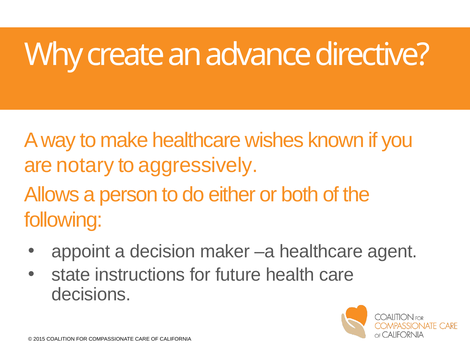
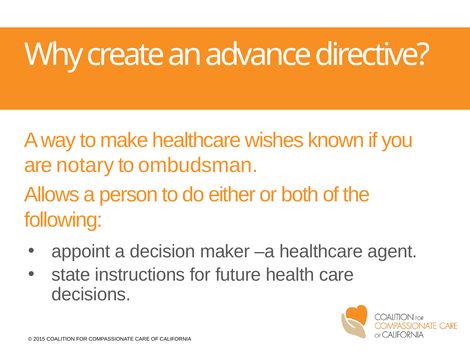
aggressively: aggressively -> ombudsman
